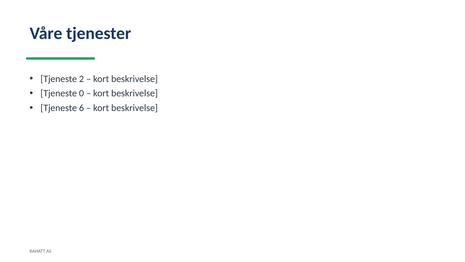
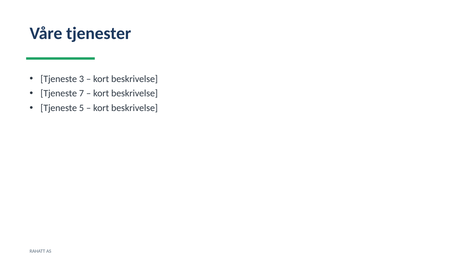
2: 2 -> 3
0: 0 -> 7
6: 6 -> 5
